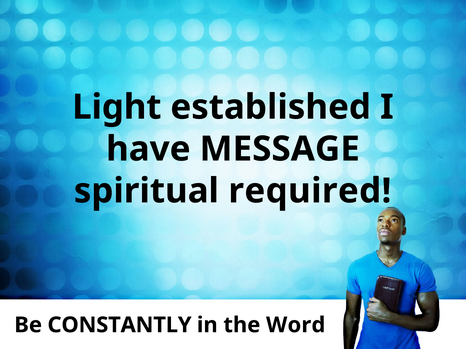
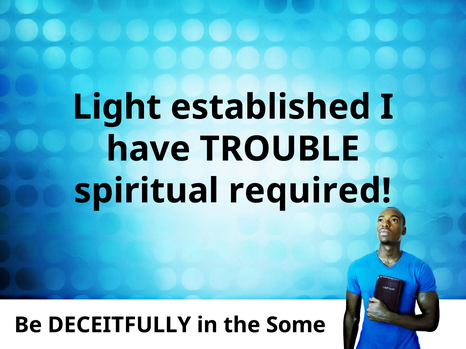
MESSAGE: MESSAGE -> TROUBLE
CONSTANTLY: CONSTANTLY -> DECEITFULLY
Word: Word -> Some
